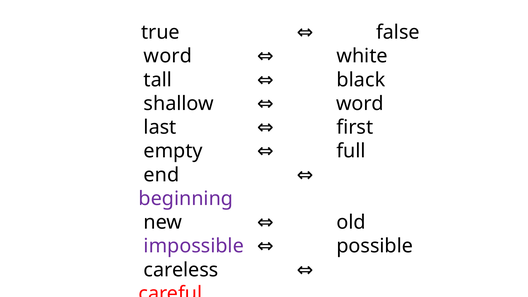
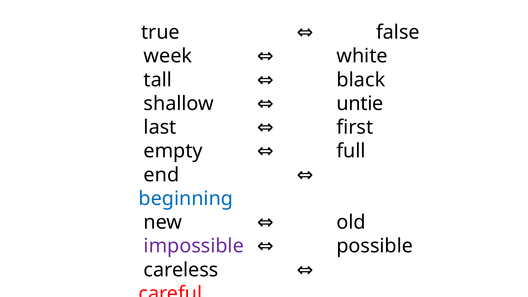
word at (168, 56): word -> week
word at (360, 104): word -> untie
beginning colour: purple -> blue
